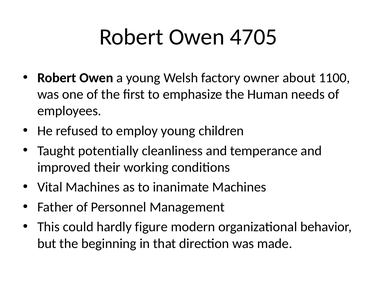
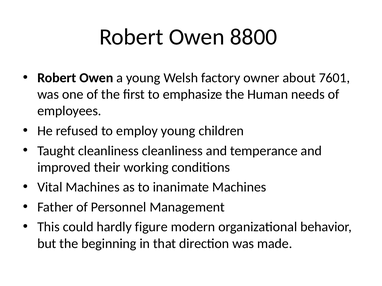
4705: 4705 -> 8800
1100: 1100 -> 7601
Taught potentially: potentially -> cleanliness
